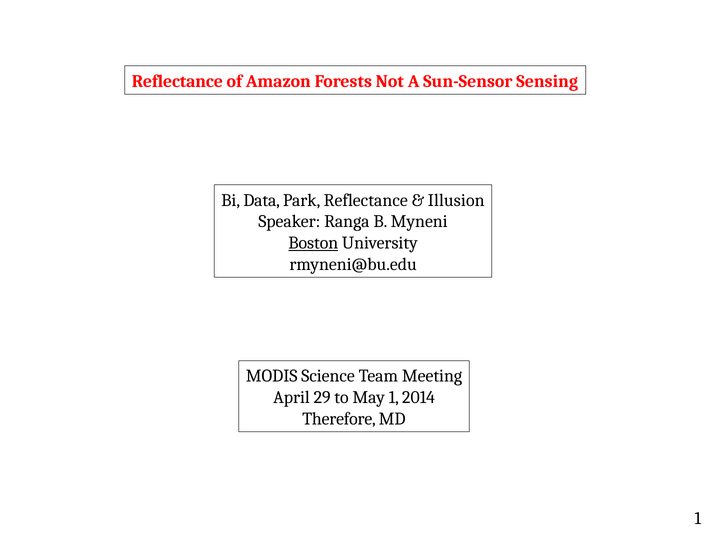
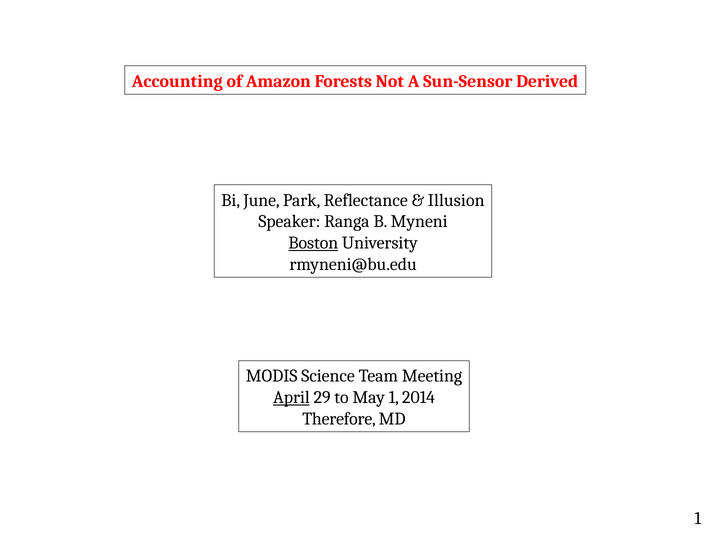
Reflectance at (177, 81): Reflectance -> Accounting
Sensing: Sensing -> Derived
Data: Data -> June
April underline: none -> present
